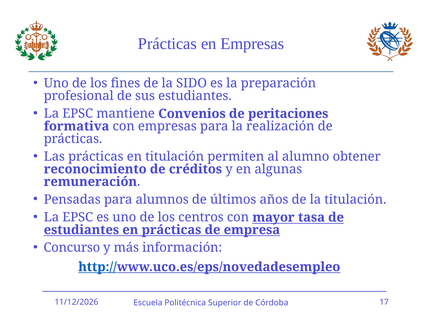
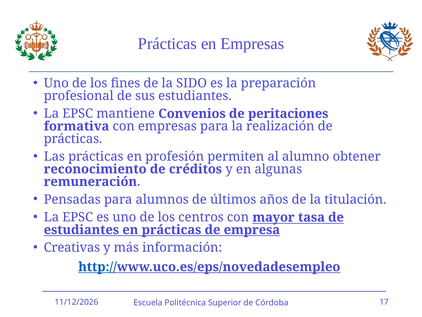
en titulación: titulación -> profesión
Concurso: Concurso -> Creativas
